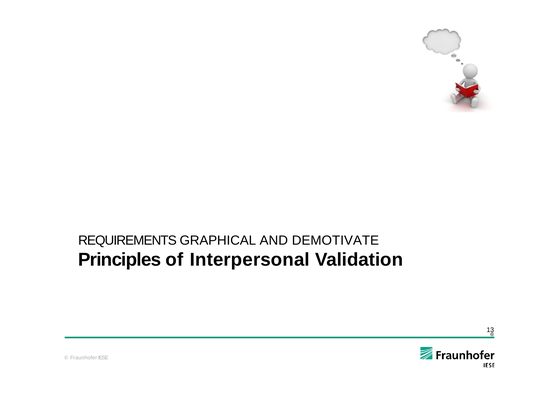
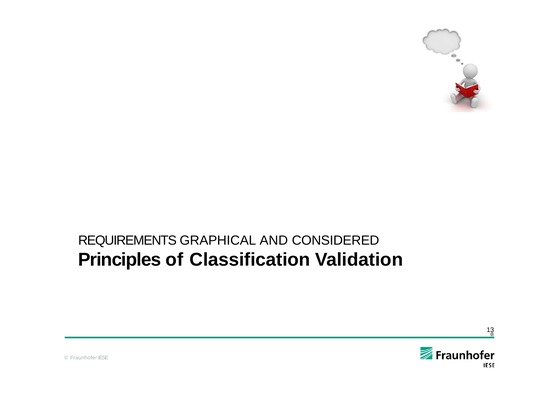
DEMOTIVATE: DEMOTIVATE -> CONSIDERED
Interpersonal: Interpersonal -> Classification
